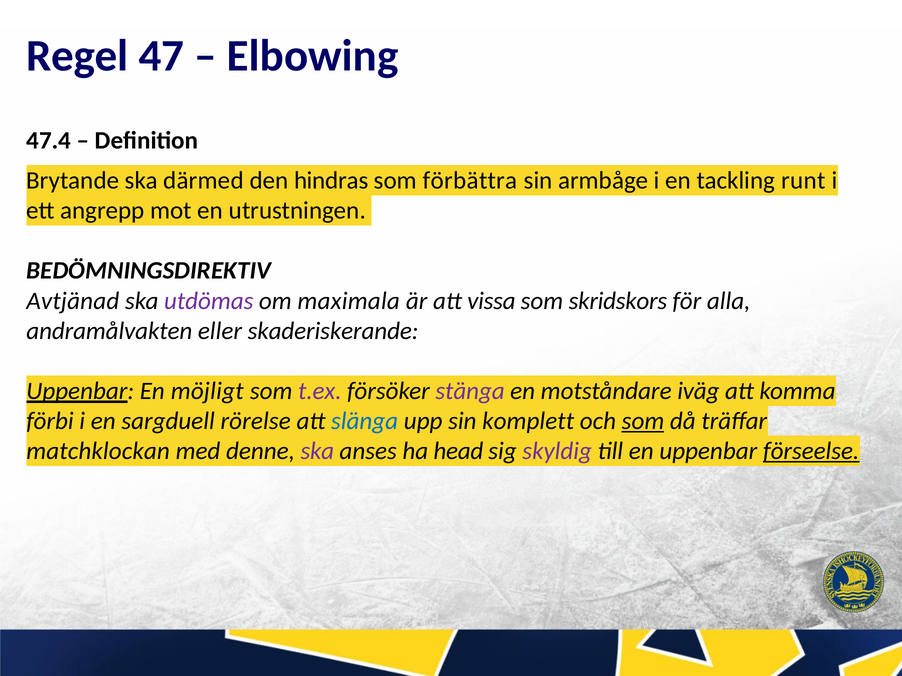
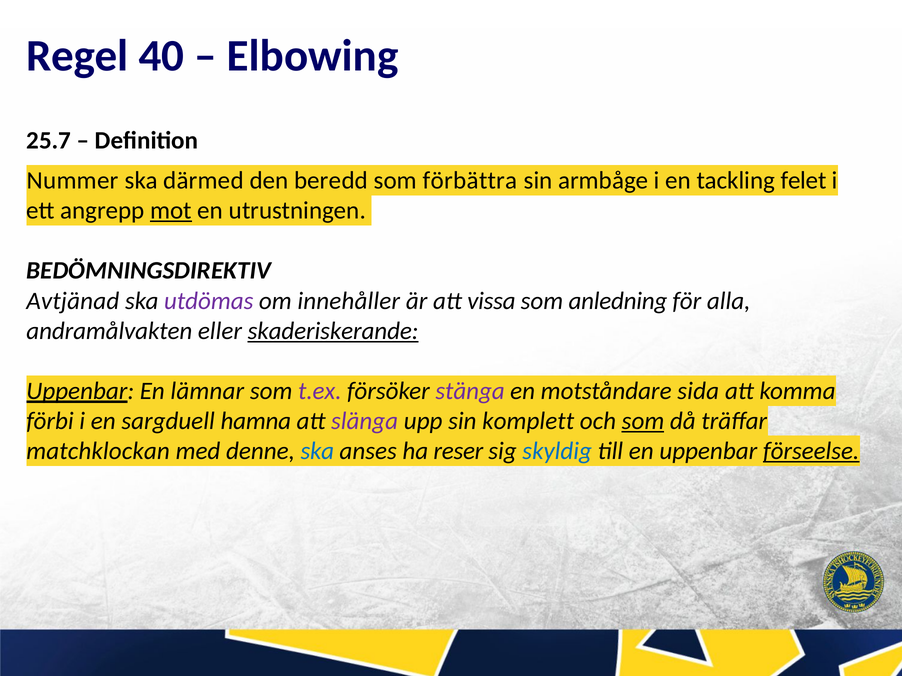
47: 47 -> 40
47.4: 47.4 -> 25.7
Brytande: Brytande -> Nummer
hindras: hindras -> beredd
runt: runt -> felet
mot underline: none -> present
maximala: maximala -> innehåller
skridskors: skridskors -> anledning
skaderiskerande underline: none -> present
möjligt: möjligt -> lämnar
iväg: iväg -> sida
rörelse: rörelse -> hamna
slänga colour: blue -> purple
ska at (317, 451) colour: purple -> blue
head: head -> reser
skyldig colour: purple -> blue
